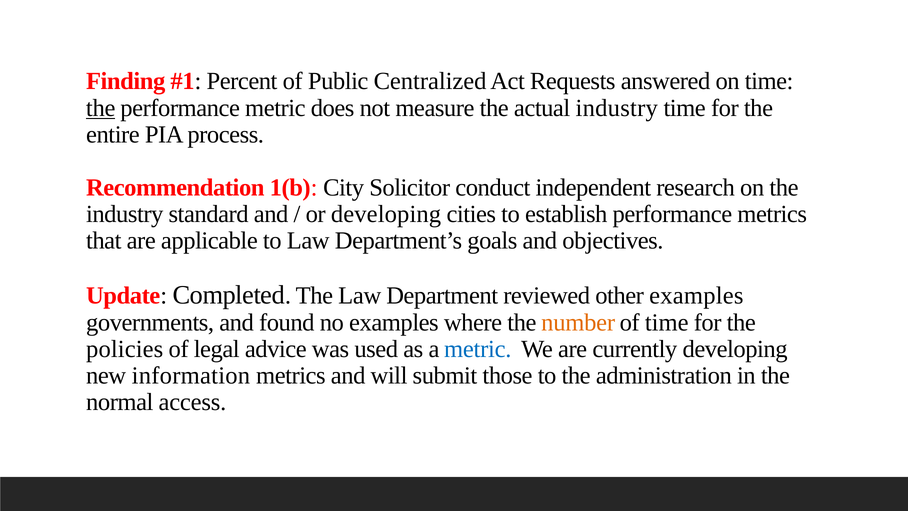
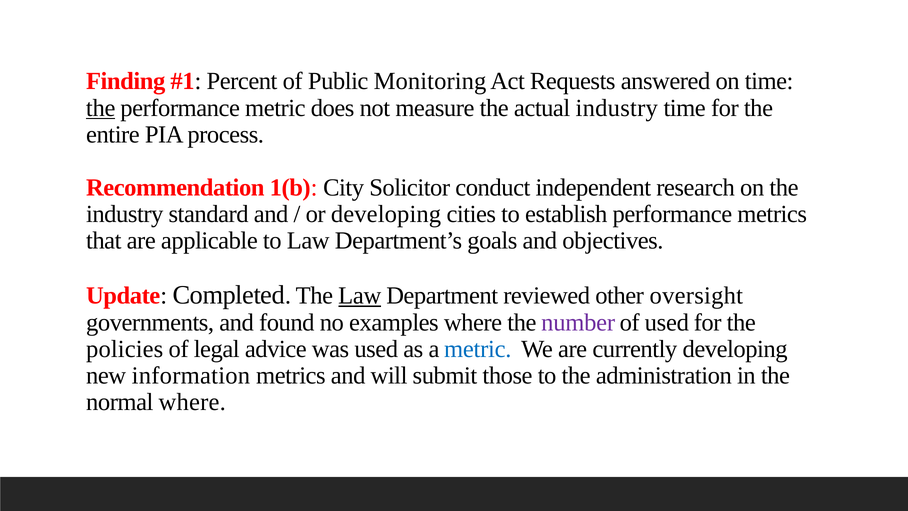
Centralized: Centralized -> Monitoring
Law at (360, 295) underline: none -> present
other examples: examples -> oversight
number colour: orange -> purple
of time: time -> used
normal access: access -> where
